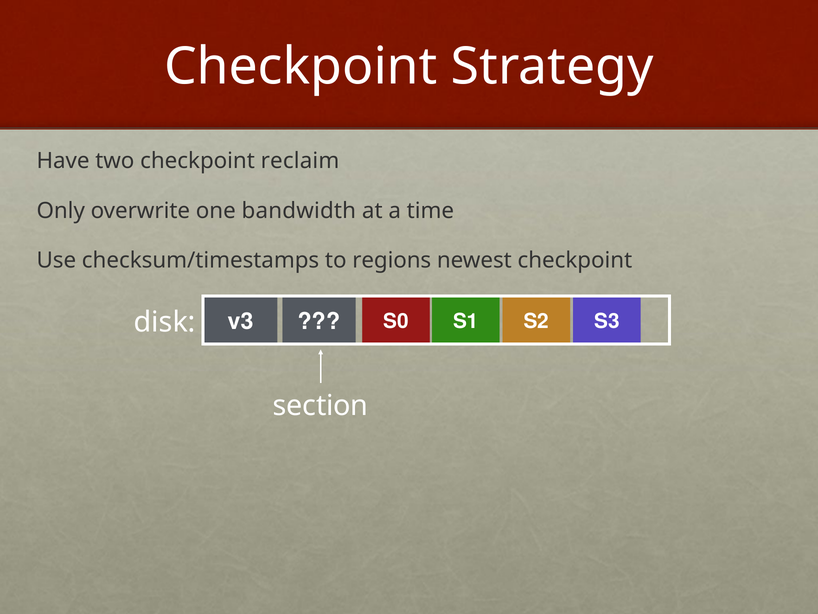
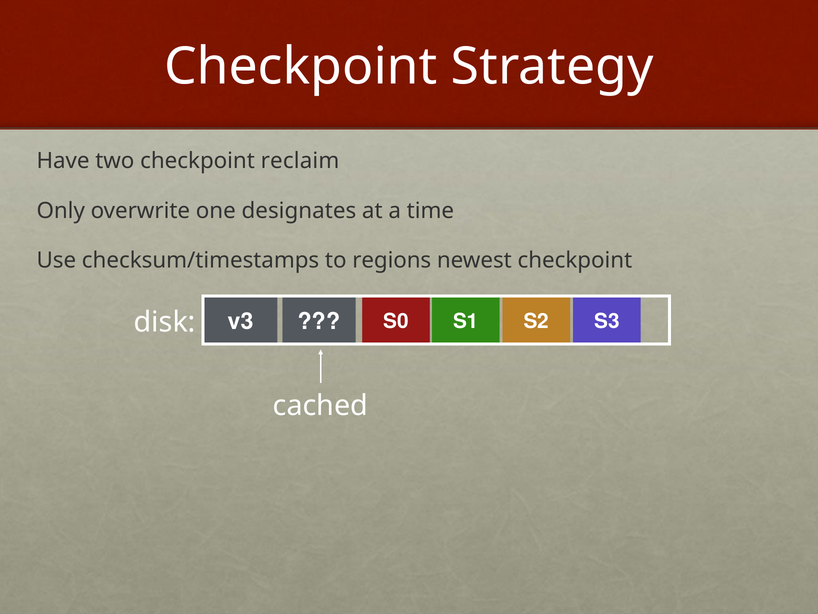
bandwidth: bandwidth -> designates
section: section -> cached
